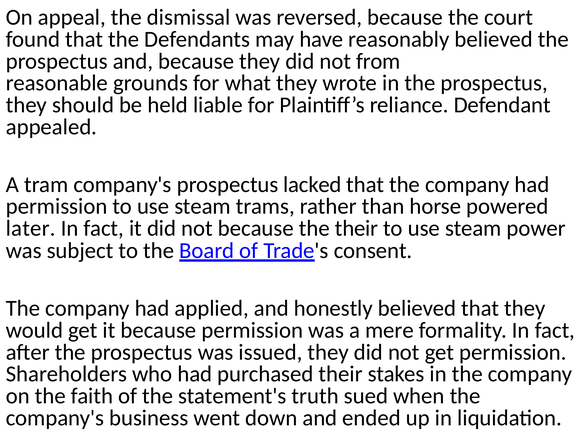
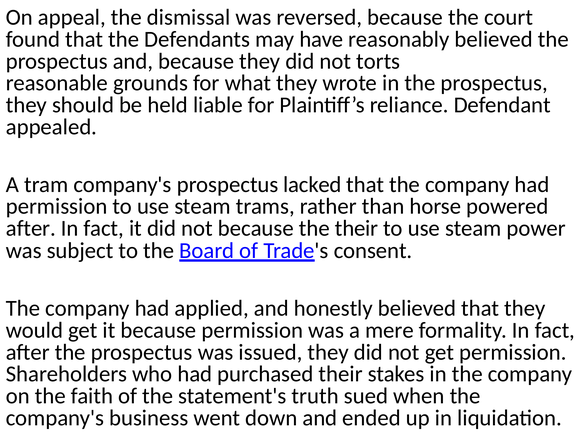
from: from -> torts
later at (31, 228): later -> after
